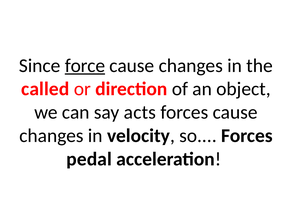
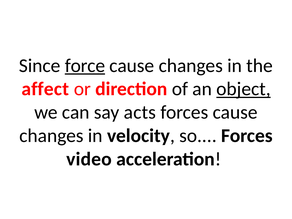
called: called -> affect
object underline: none -> present
pedal: pedal -> video
